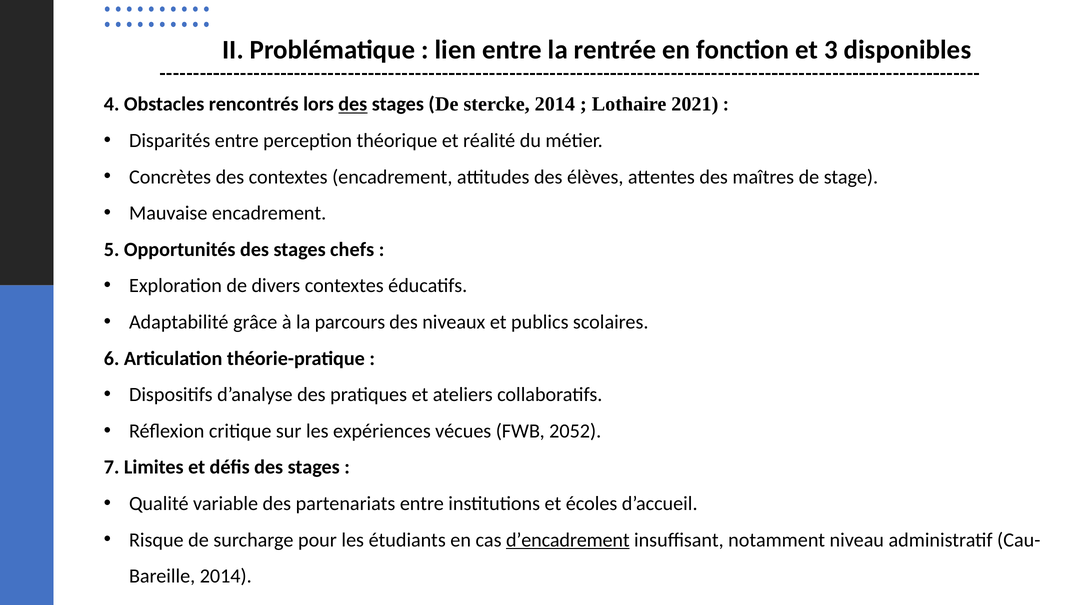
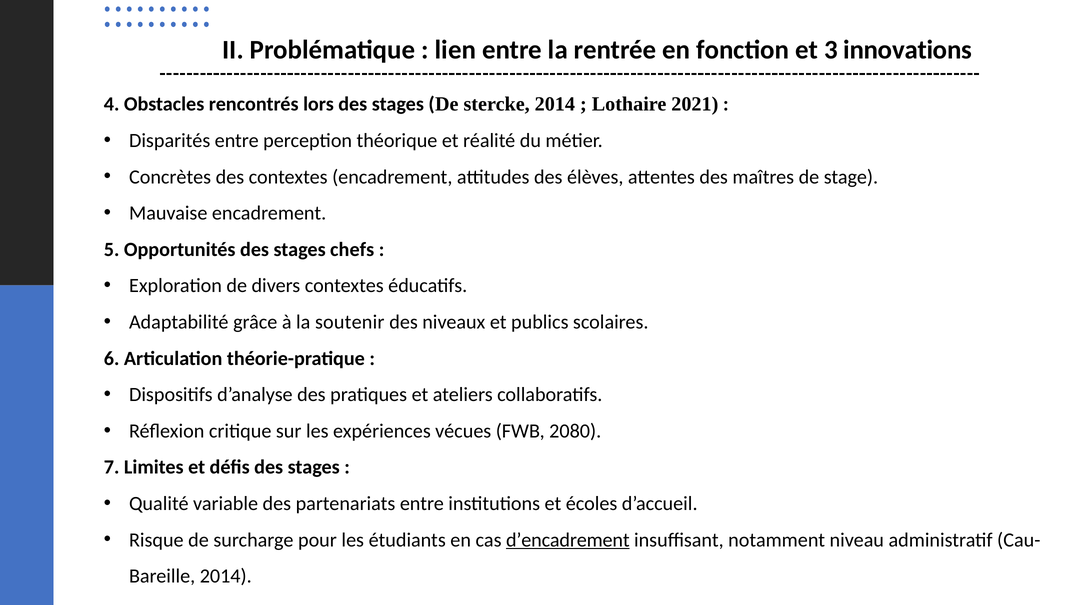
disponibles: disponibles -> innovations
des at (353, 104) underline: present -> none
parcours: parcours -> soutenir
2052: 2052 -> 2080
